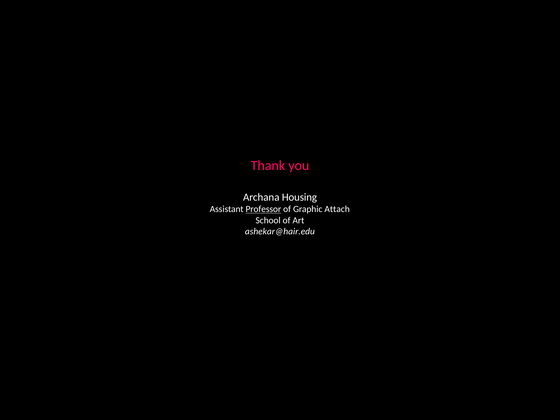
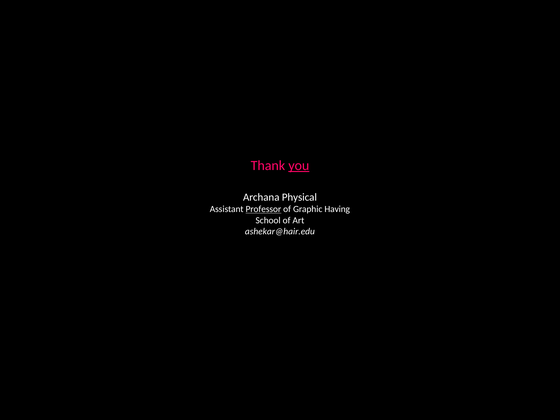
you underline: none -> present
Housing: Housing -> Physical
Attach: Attach -> Having
